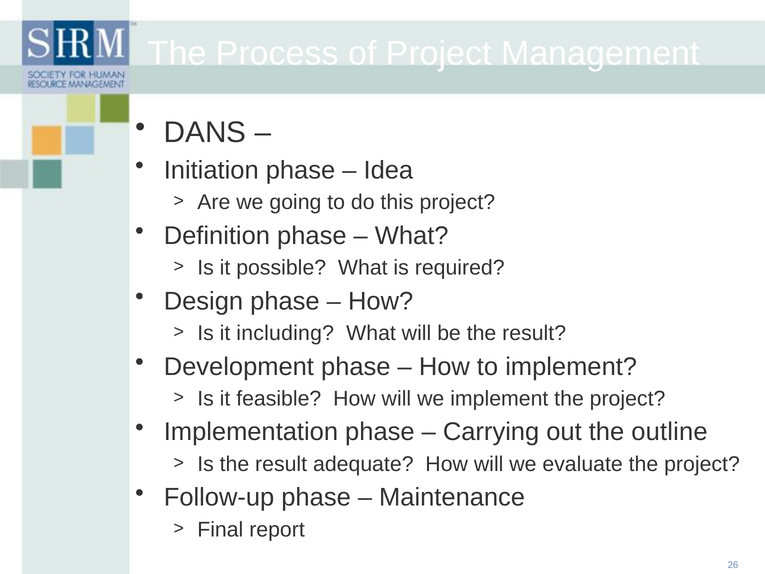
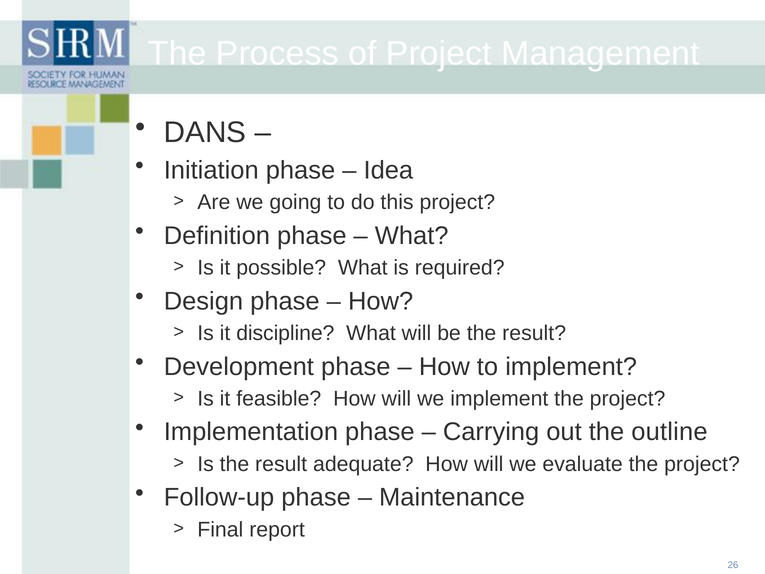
including: including -> discipline
